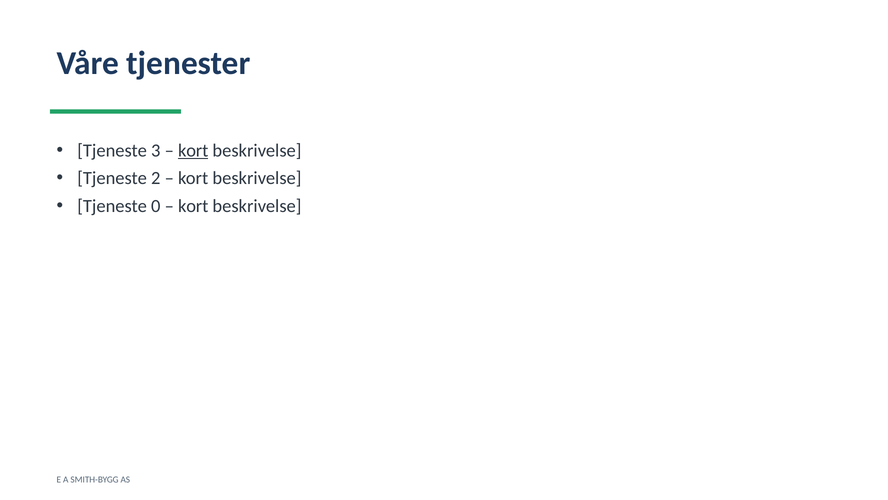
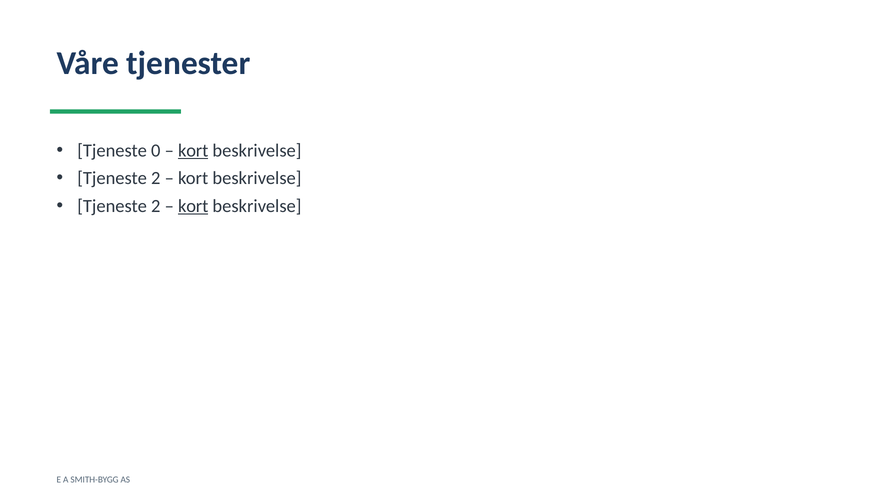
3: 3 -> 0
0 at (156, 206): 0 -> 2
kort at (193, 206) underline: none -> present
